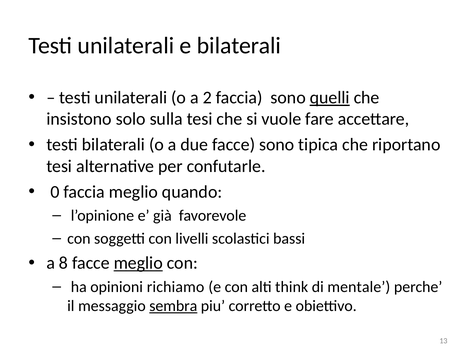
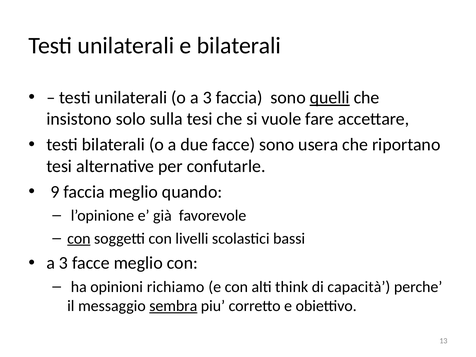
o a 2: 2 -> 3
tipica: tipica -> usera
0: 0 -> 9
con at (79, 238) underline: none -> present
8 at (63, 263): 8 -> 3
meglio at (138, 263) underline: present -> none
mentale: mentale -> capacità
